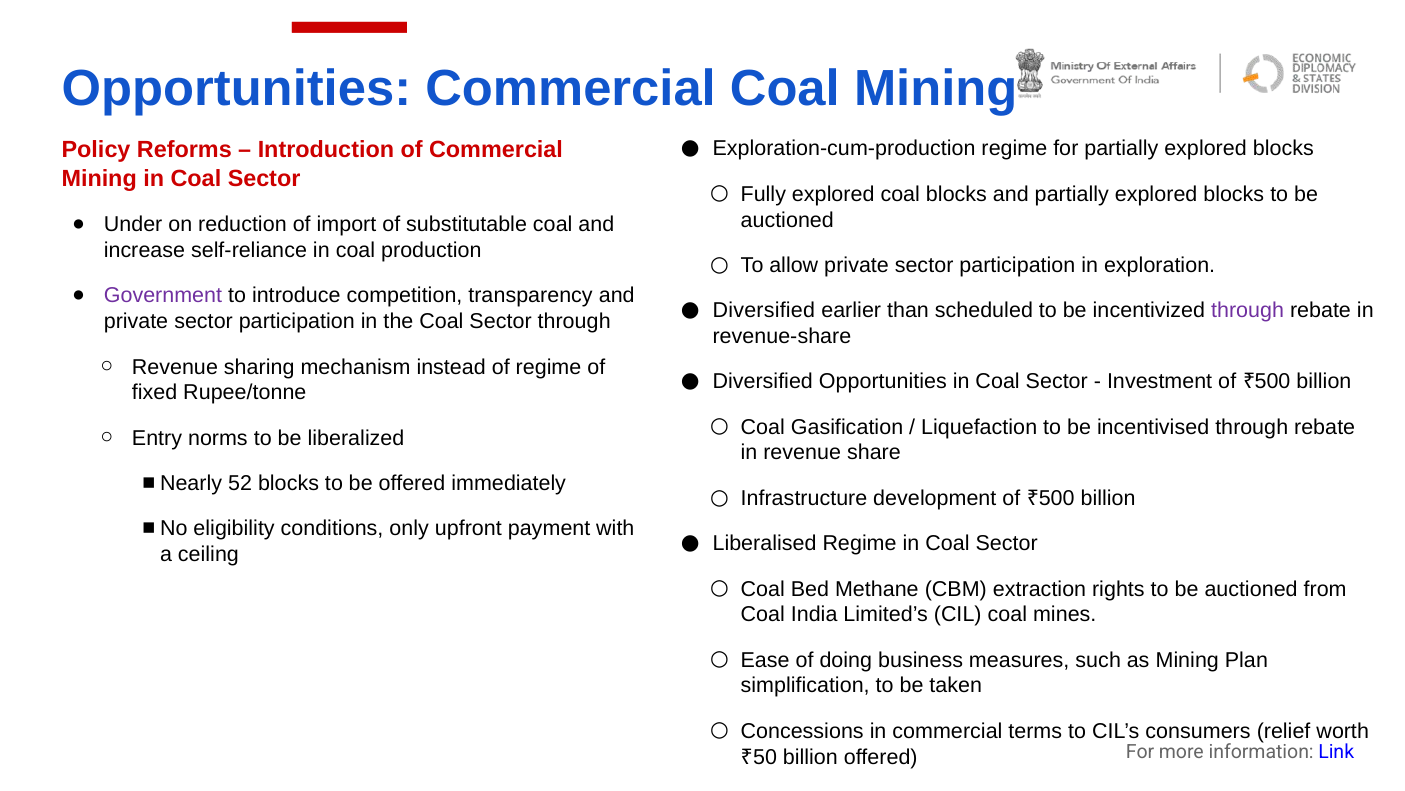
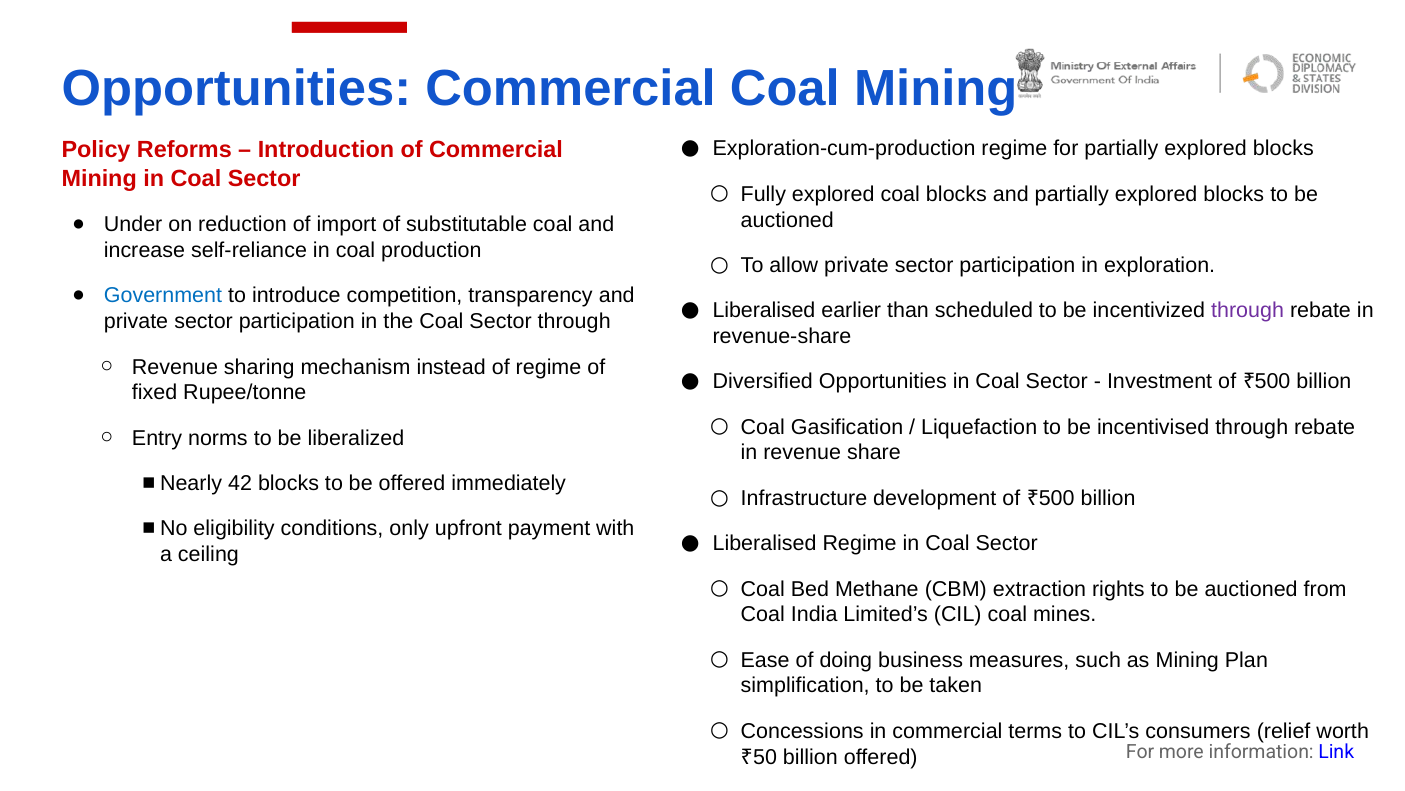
Government colour: purple -> blue
Diversified at (764, 310): Diversified -> Liberalised
52: 52 -> 42
